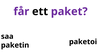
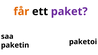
får colour: purple -> orange
